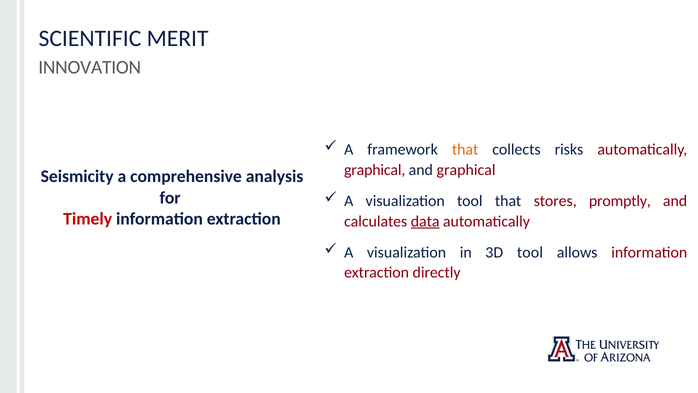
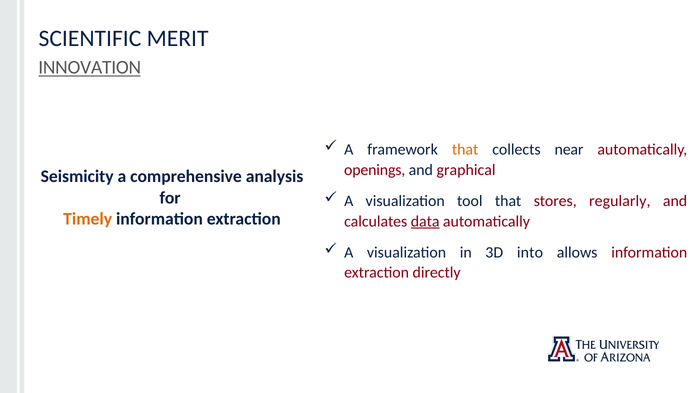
INNOVATION underline: none -> present
risks: risks -> near
graphical at (375, 170): graphical -> openings
promptly: promptly -> regularly
Timely colour: red -> orange
3D tool: tool -> into
